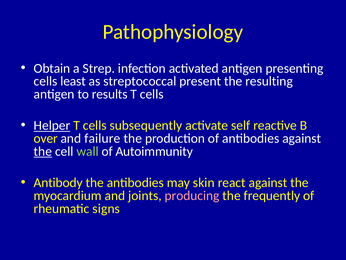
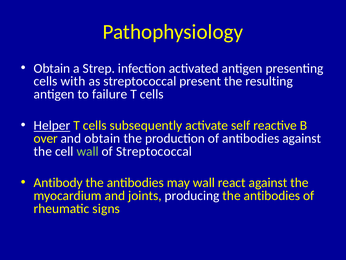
least: least -> with
results: results -> failure
and failure: failure -> obtain
the at (43, 151) underline: present -> none
of Autoimmunity: Autoimmunity -> Streptococcal
may skin: skin -> wall
producing colour: pink -> white
frequently at (272, 195): frequently -> antibodies
